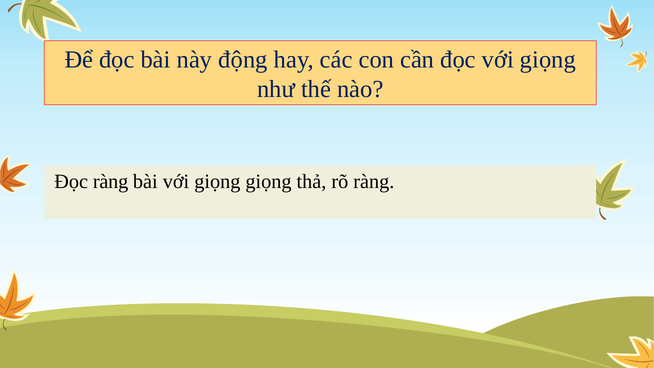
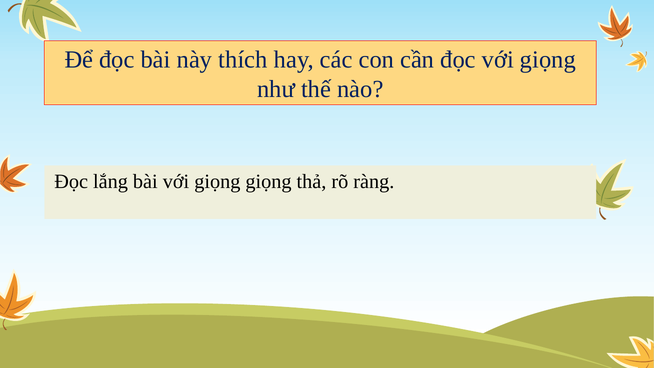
động: động -> thích
Đọc ràng: ràng -> lắng
